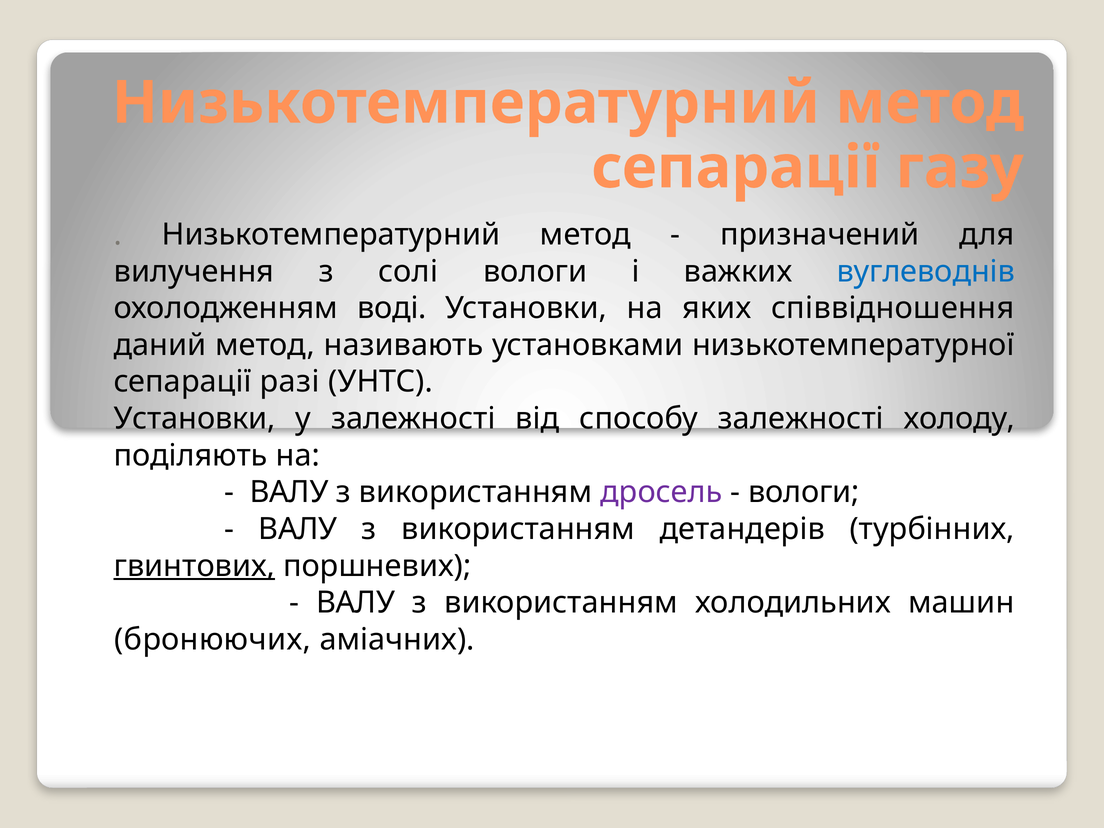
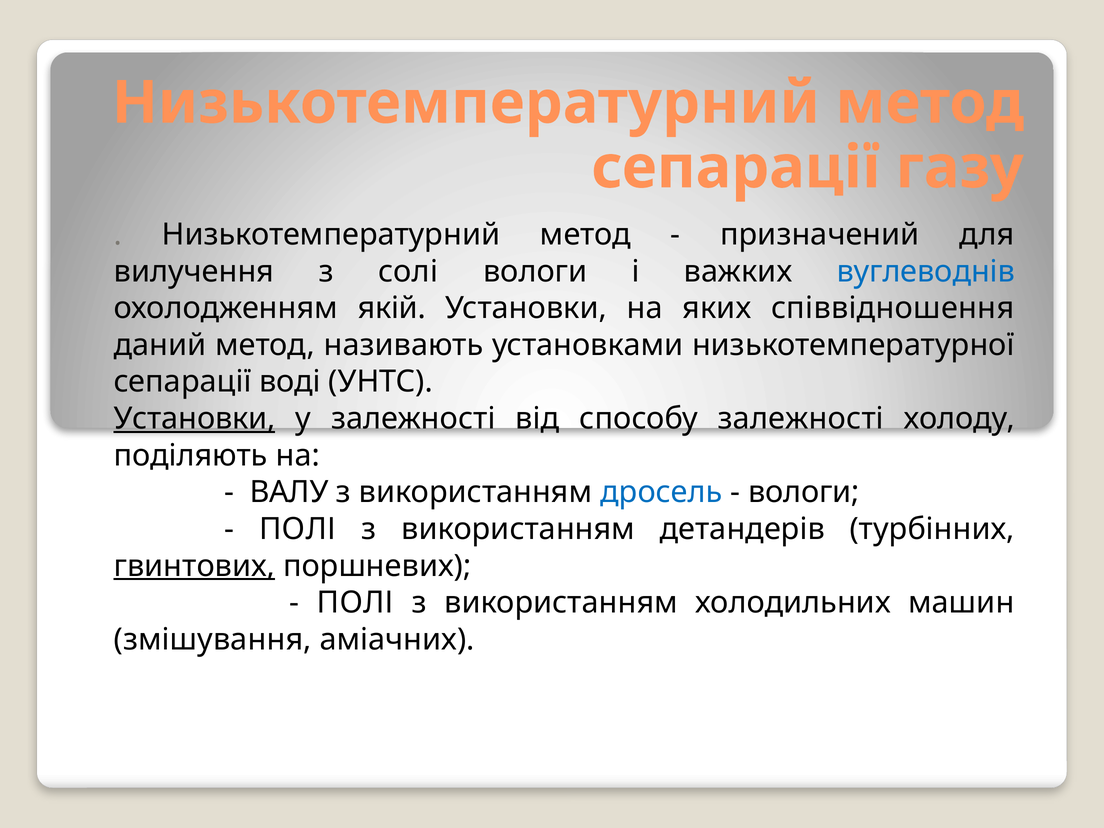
воді: воді -> якій
разі: разі -> воді
Установки at (195, 419) underline: none -> present
дросель colour: purple -> blue
ВАЛУ at (298, 529): ВАЛУ -> ПОЛІ
ВАЛУ at (355, 603): ВАЛУ -> ПОЛІ
бронюючих: бронюючих -> змішування
